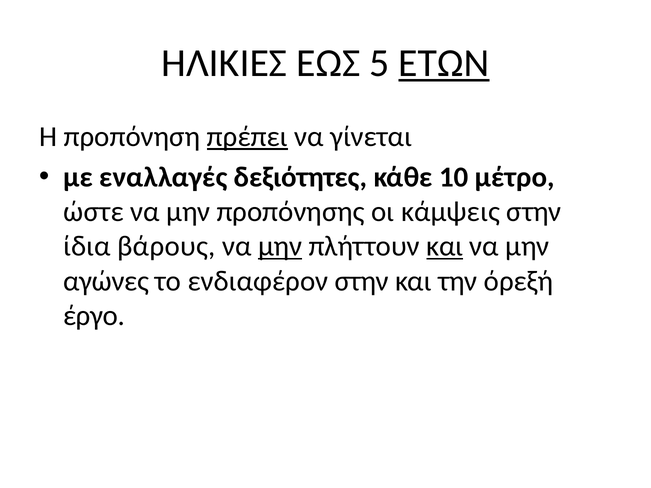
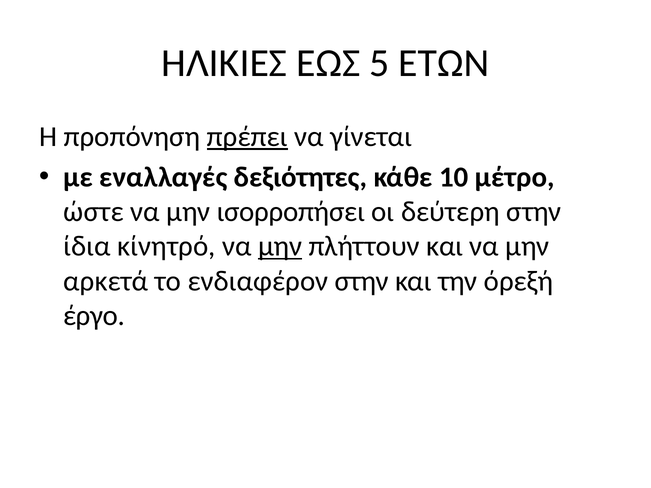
ΕΤΩΝ underline: present -> none
προπόνησης: προπόνησης -> ισορροπήσει
κάμψεις: κάμψεις -> δεύτερη
βάρους: βάρους -> κίνητρό
και at (445, 247) underline: present -> none
αγώνες: αγώνες -> αρκετά
